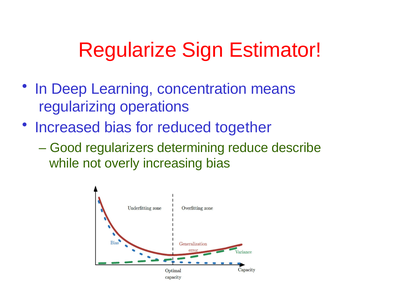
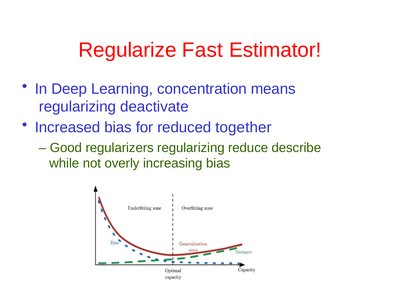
Sign: Sign -> Fast
operations: operations -> deactivate
regularizers determining: determining -> regularizing
